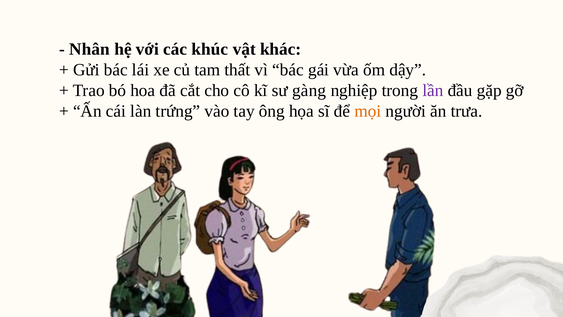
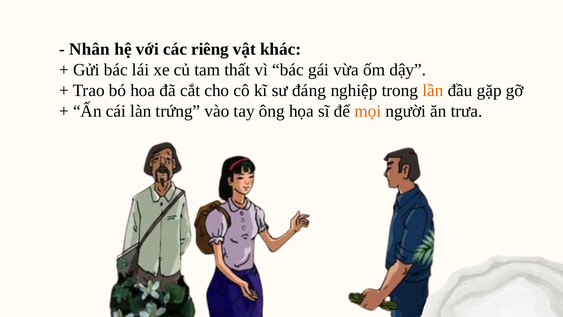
khúc: khúc -> riêng
gàng: gàng -> đáng
lần colour: purple -> orange
